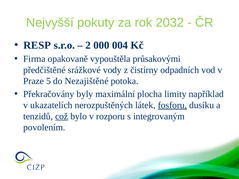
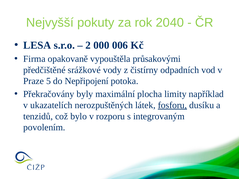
2032: 2032 -> 2040
RESP: RESP -> LESA
004: 004 -> 006
Nezajištěné: Nezajištěné -> Nepřipojení
což underline: present -> none
